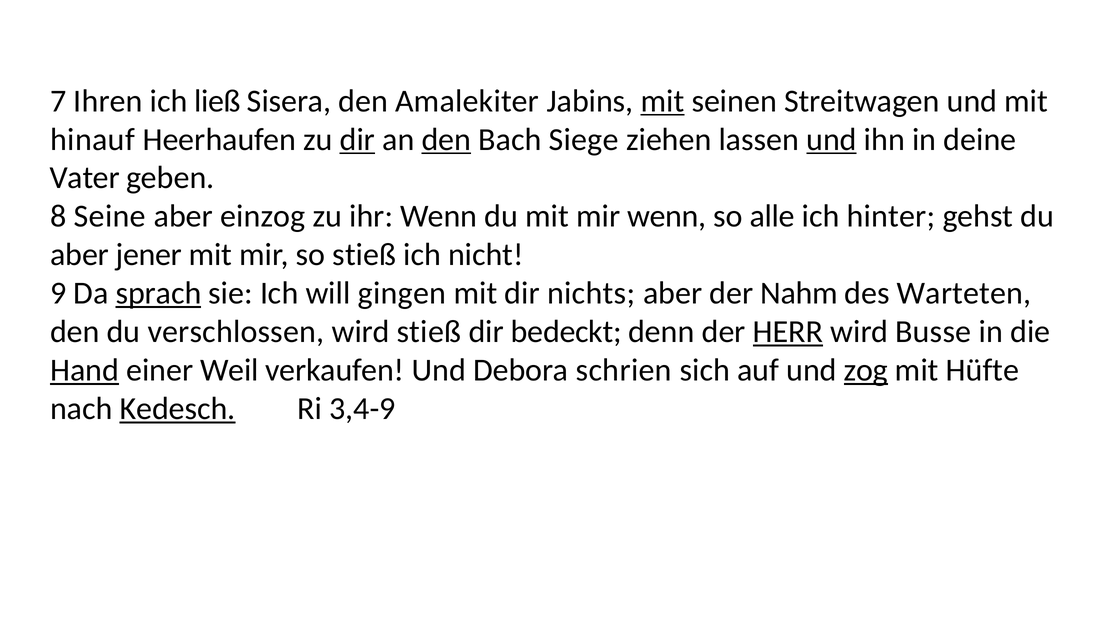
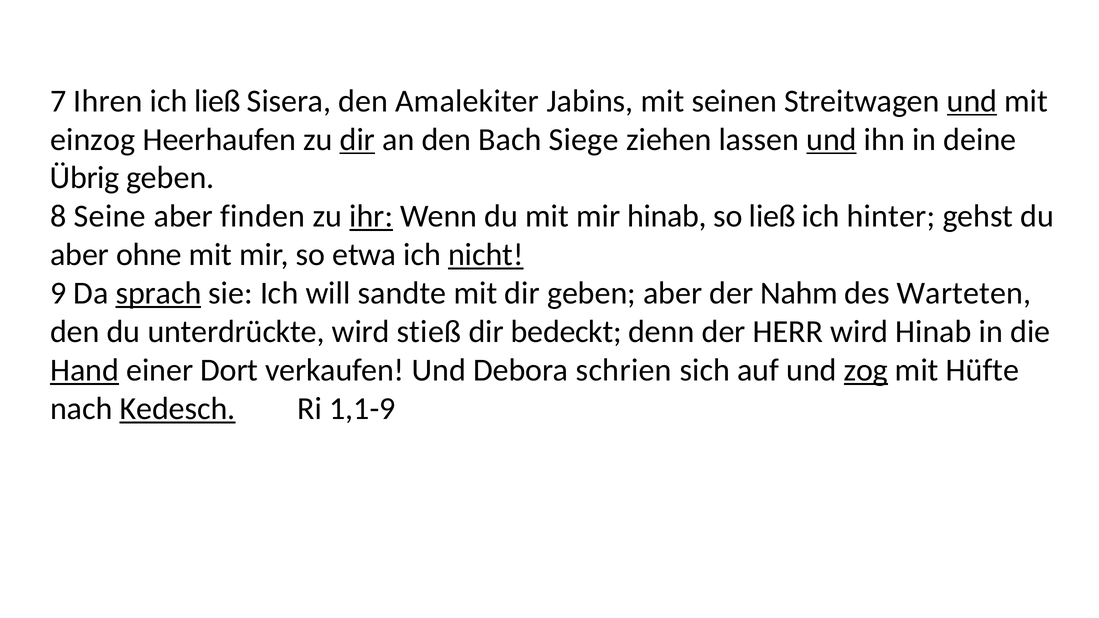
mit at (663, 101) underline: present -> none
und at (972, 101) underline: none -> present
hinauf: hinauf -> einzog
den at (446, 139) underline: present -> none
Vater: Vater -> Übrig
einzog: einzog -> finden
ihr underline: none -> present
mir wenn: wenn -> hinab
so alle: alle -> ließ
jener: jener -> ohne
so stieß: stieß -> etwa
nicht underline: none -> present
gingen: gingen -> sandte
dir nichts: nichts -> geben
verschlossen: verschlossen -> unterdrückte
HERR underline: present -> none
wird Busse: Busse -> Hinab
Weil: Weil -> Dort
3,4-9: 3,4-9 -> 1,1-9
